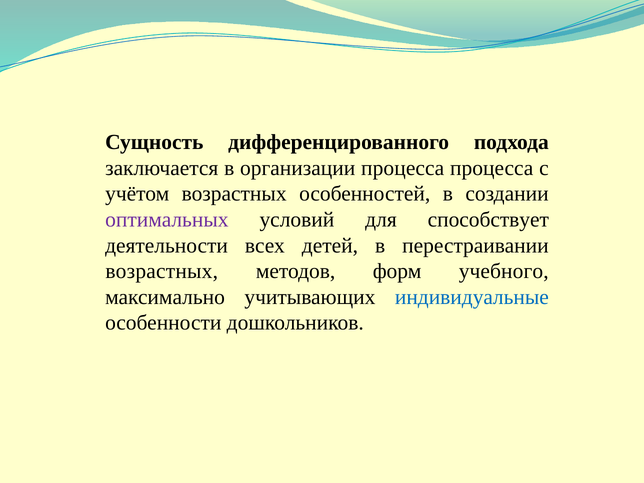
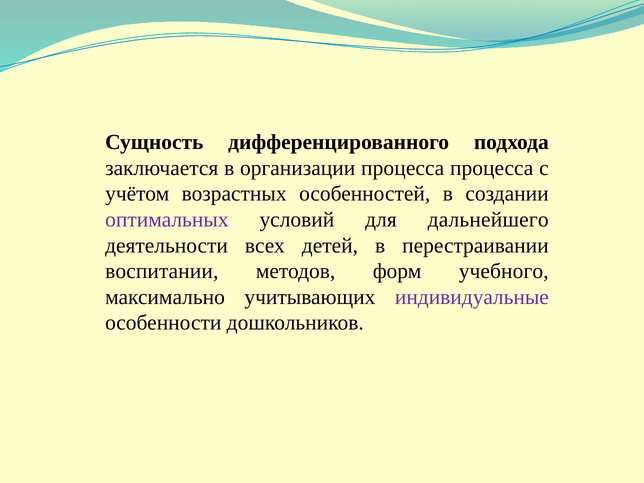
способствует: способствует -> дальнейшего
возрастных at (162, 271): возрастных -> воспитании
индивидуальные colour: blue -> purple
